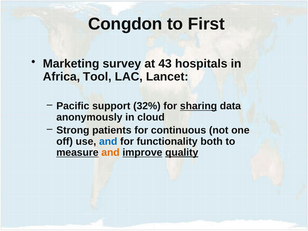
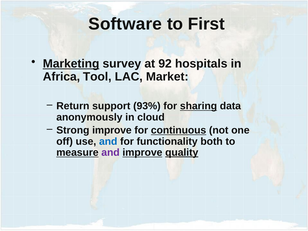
Congdon: Congdon -> Software
Marketing underline: none -> present
43: 43 -> 92
Lancet: Lancet -> Market
Pacific: Pacific -> Return
32%: 32% -> 93%
Strong patients: patients -> improve
continuous underline: none -> present
and at (110, 152) colour: orange -> purple
